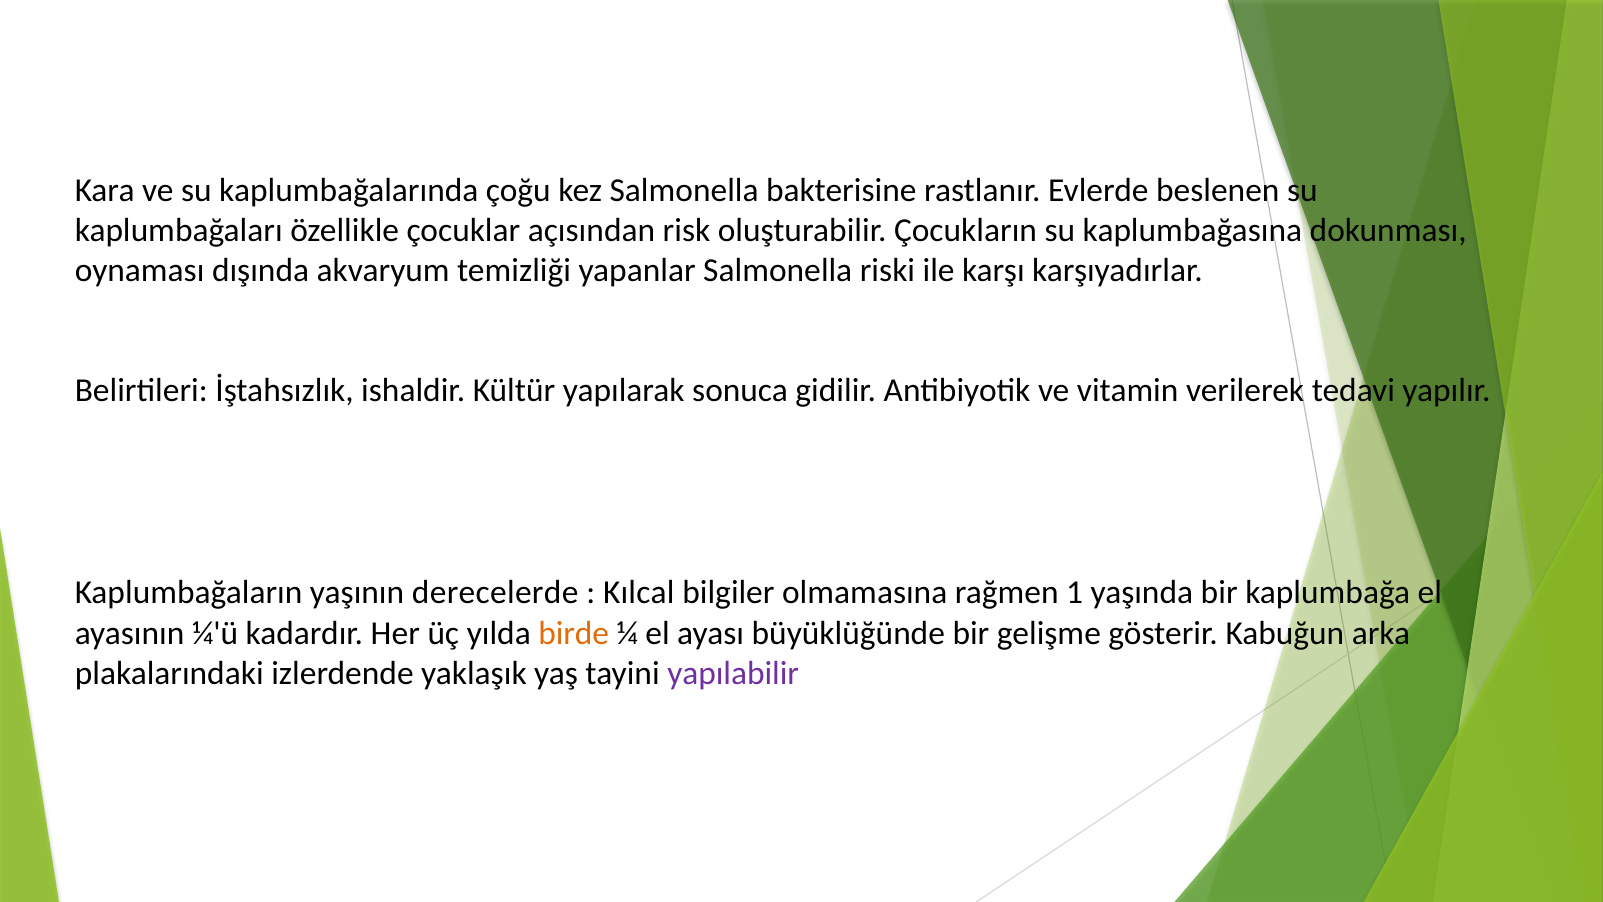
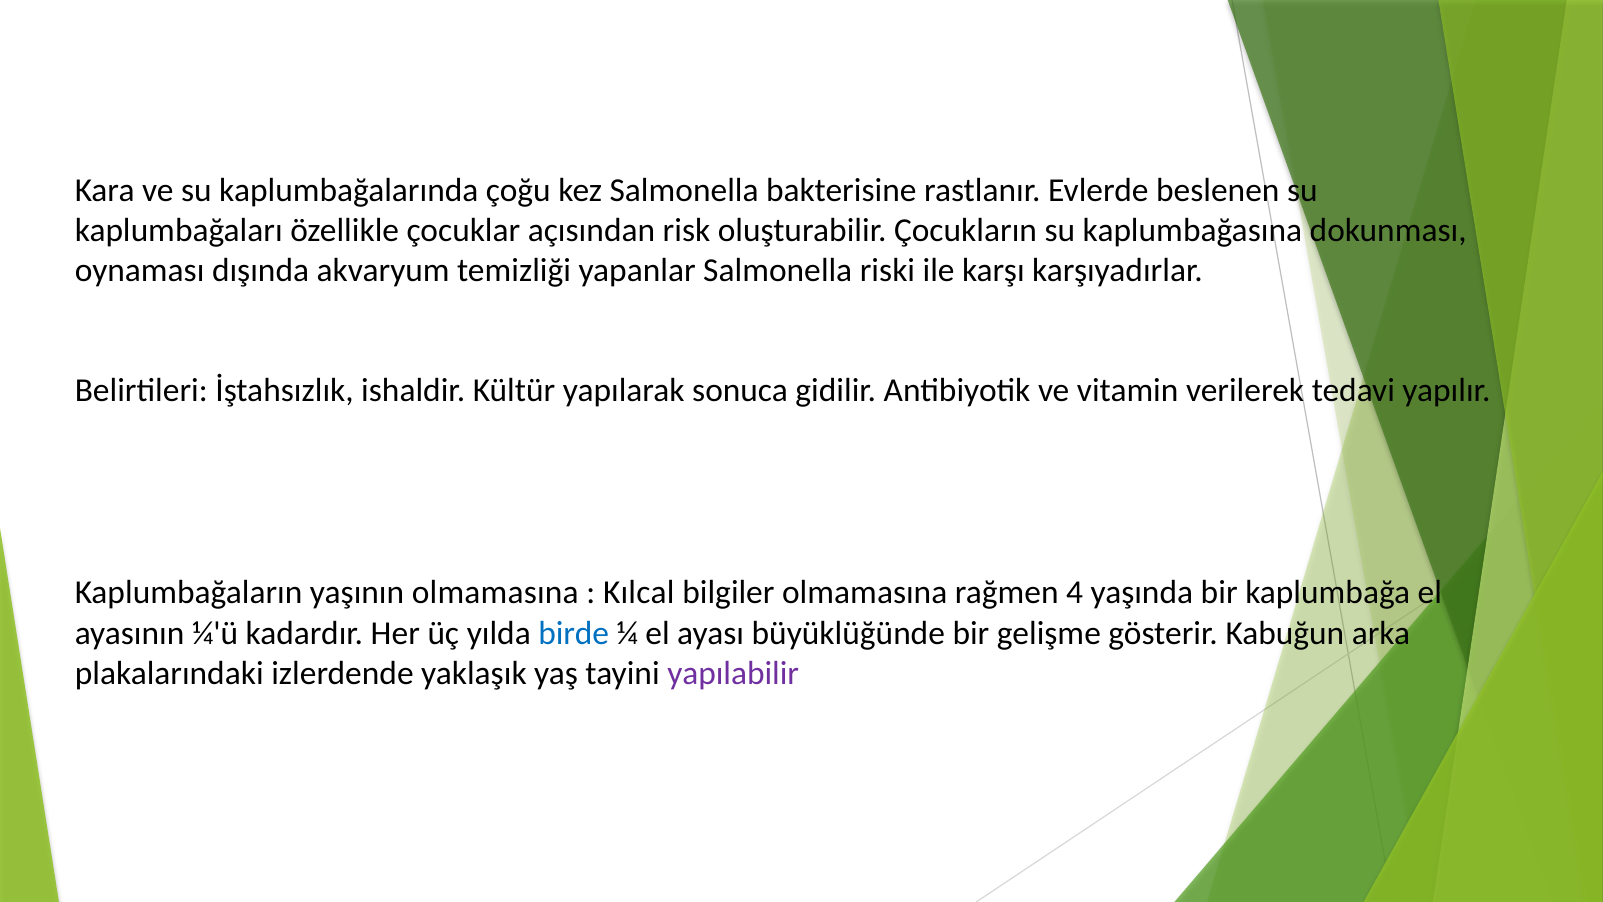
yaşının derecelerde: derecelerde -> olmamasına
1: 1 -> 4
birde colour: orange -> blue
